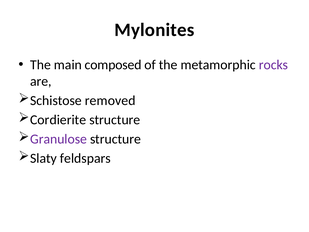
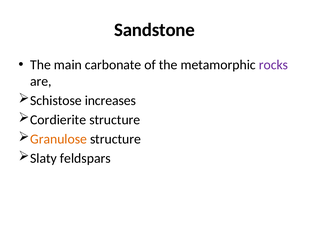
Mylonites: Mylonites -> Sandstone
composed: composed -> carbonate
removed: removed -> increases
Granulose colour: purple -> orange
